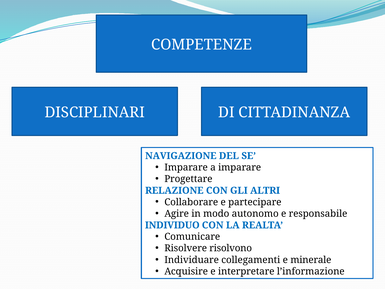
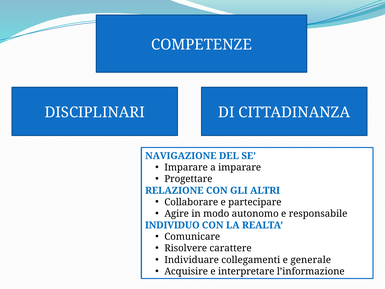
risolvono: risolvono -> carattere
minerale: minerale -> generale
